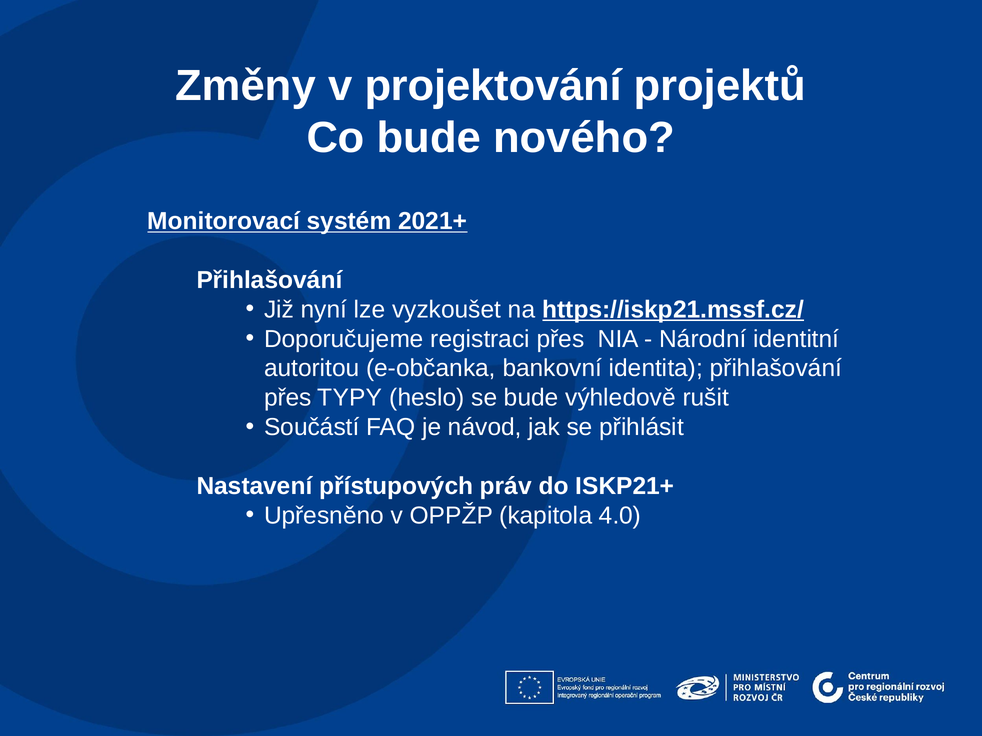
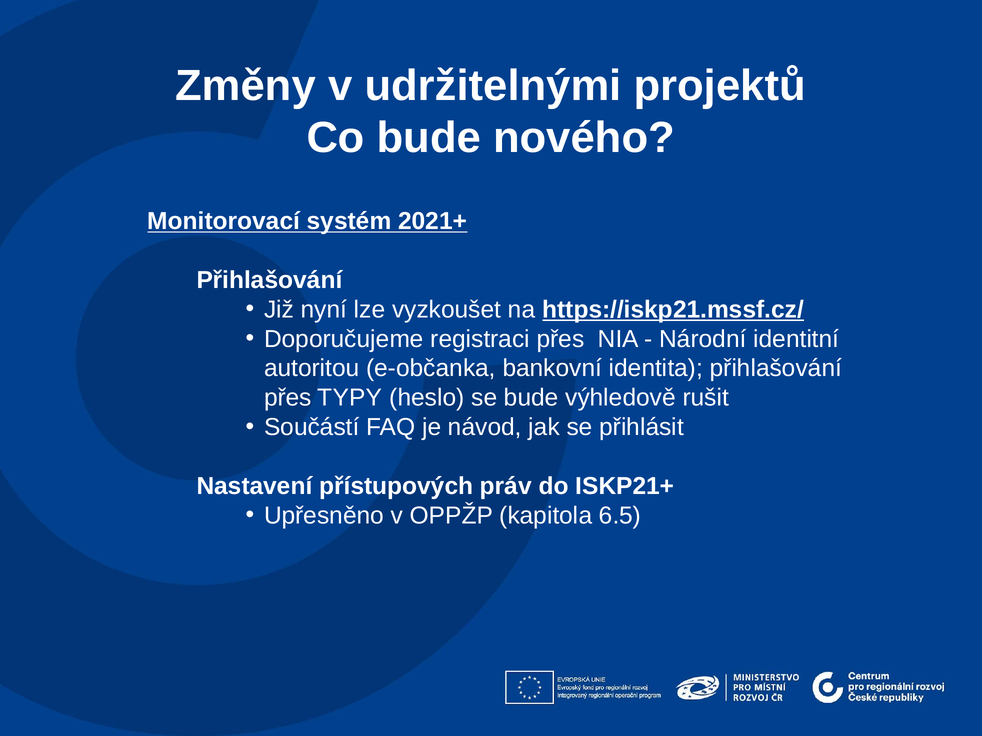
projektování: projektování -> udržitelnými
4.0: 4.0 -> 6.5
